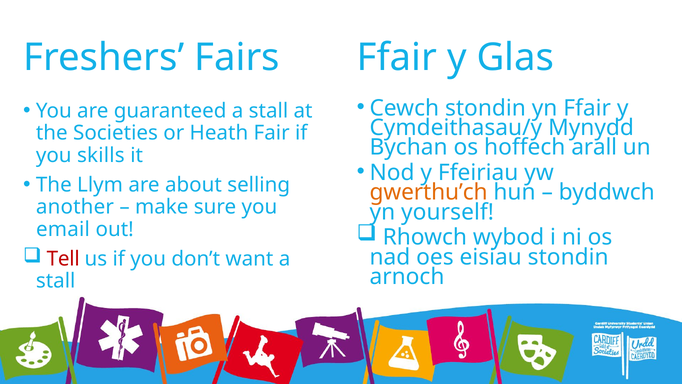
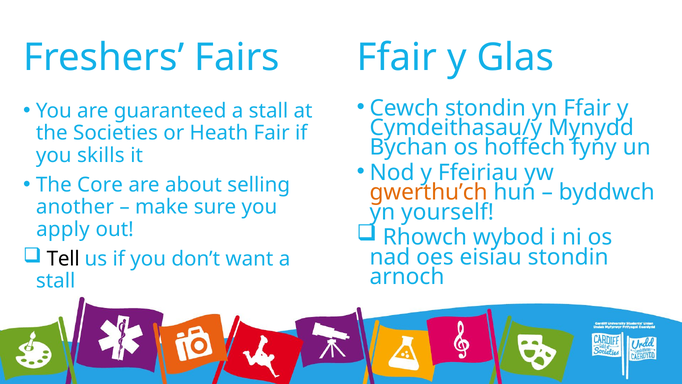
arall: arall -> fyny
Llym: Llym -> Core
email: email -> apply
Tell colour: red -> black
